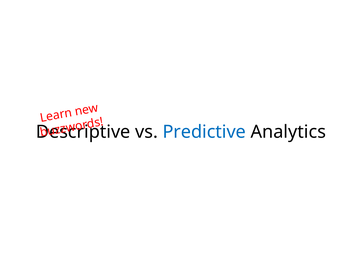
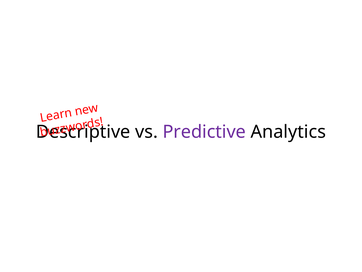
Predictive colour: blue -> purple
